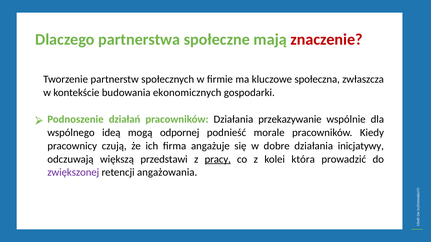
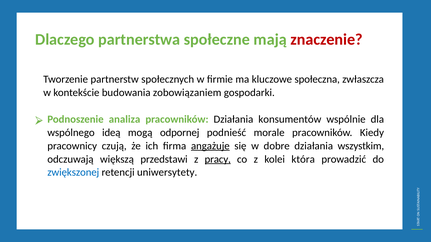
ekonomicznych: ekonomicznych -> zobowiązaniem
działań: działań -> analiza
przekazywanie: przekazywanie -> konsumentów
angażuje underline: none -> present
inicjatywy: inicjatywy -> wszystkim
zwiększonej colour: purple -> blue
angażowania: angażowania -> uniwersytety
